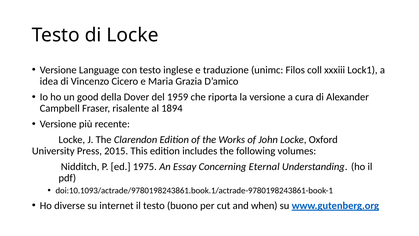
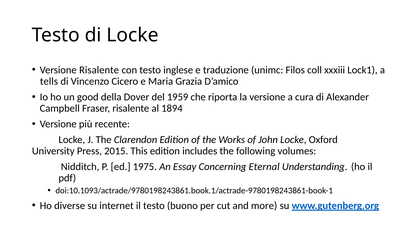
Versione Language: Language -> Risalente
idea: idea -> tells
when: when -> more
